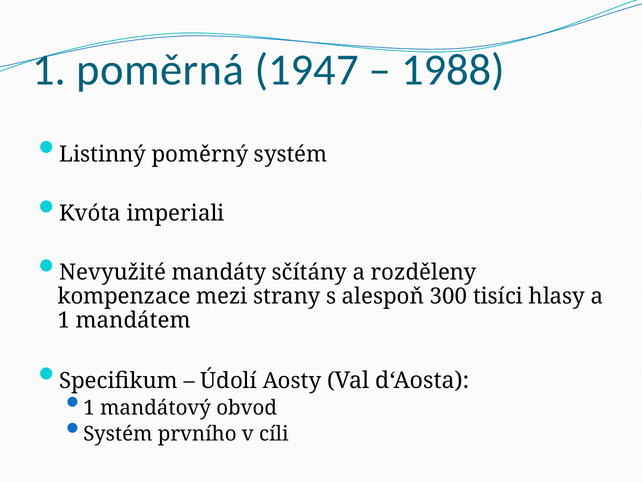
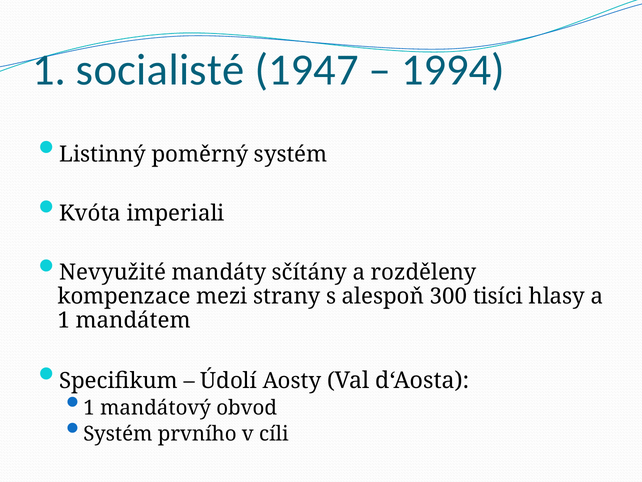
poměrná: poměrná -> socialisté
1988: 1988 -> 1994
